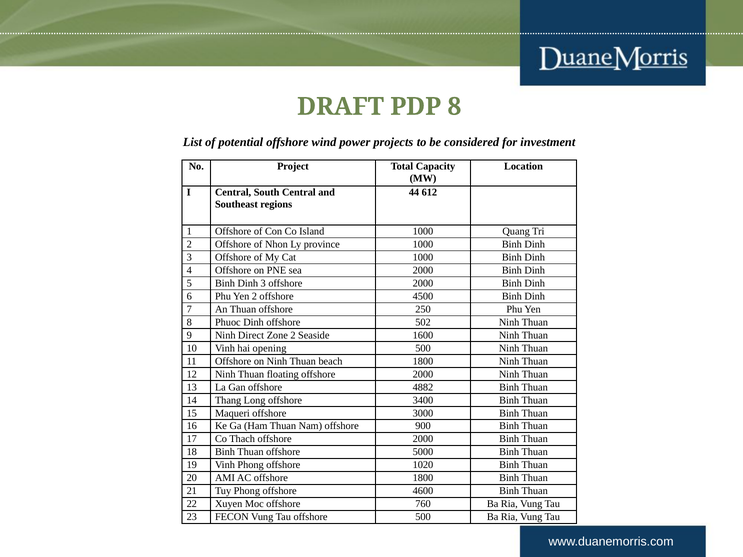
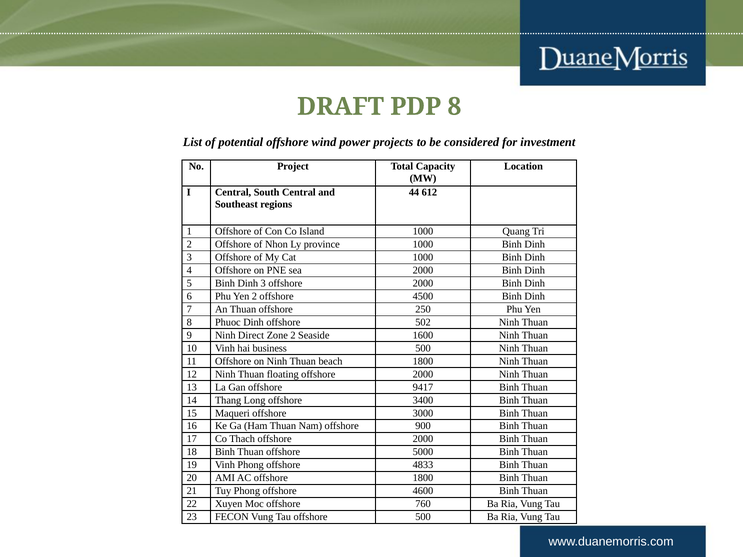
opening: opening -> business
4882: 4882 -> 9417
1020: 1020 -> 4833
